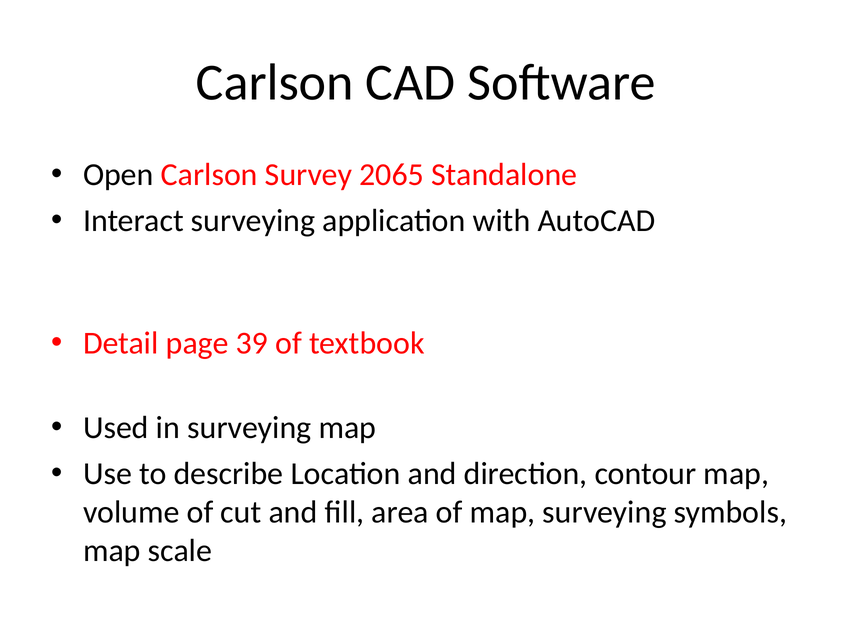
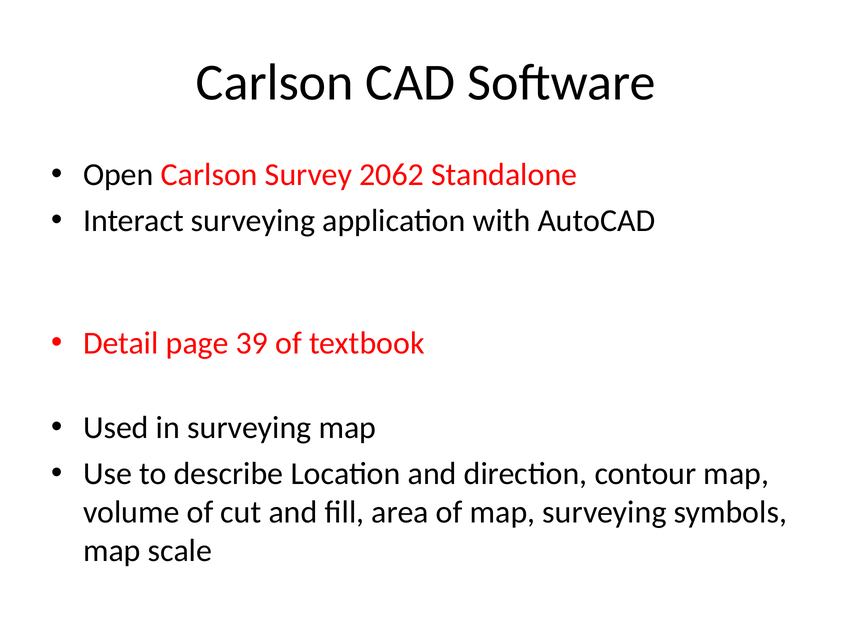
2065: 2065 -> 2062
